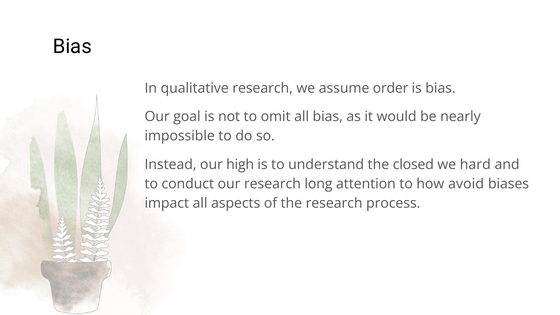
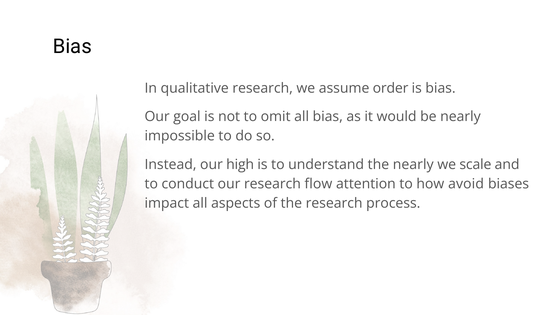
the closed: closed -> nearly
hard: hard -> scale
long: long -> flow
